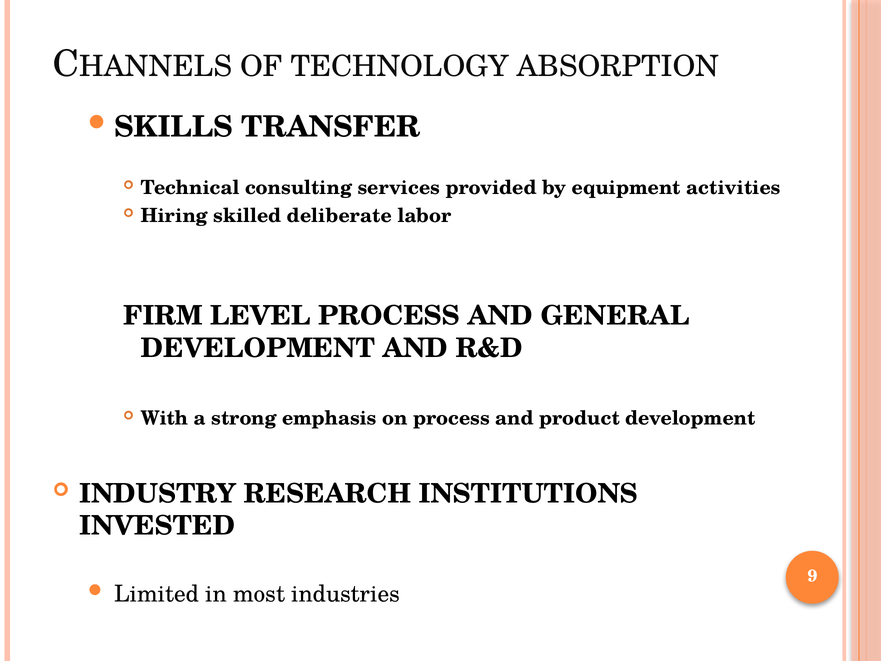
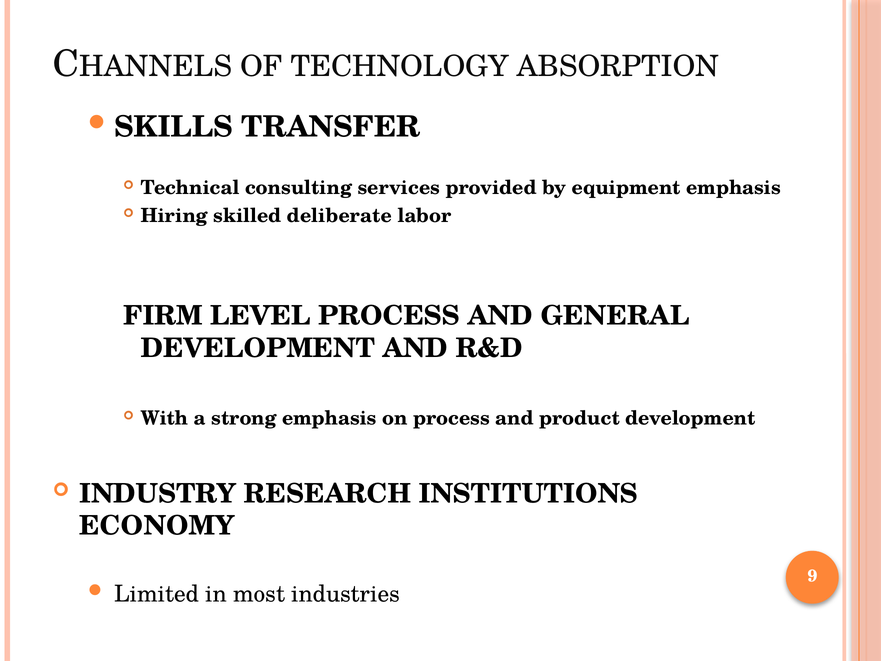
equipment activities: activities -> emphasis
INVESTED: INVESTED -> ECONOMY
